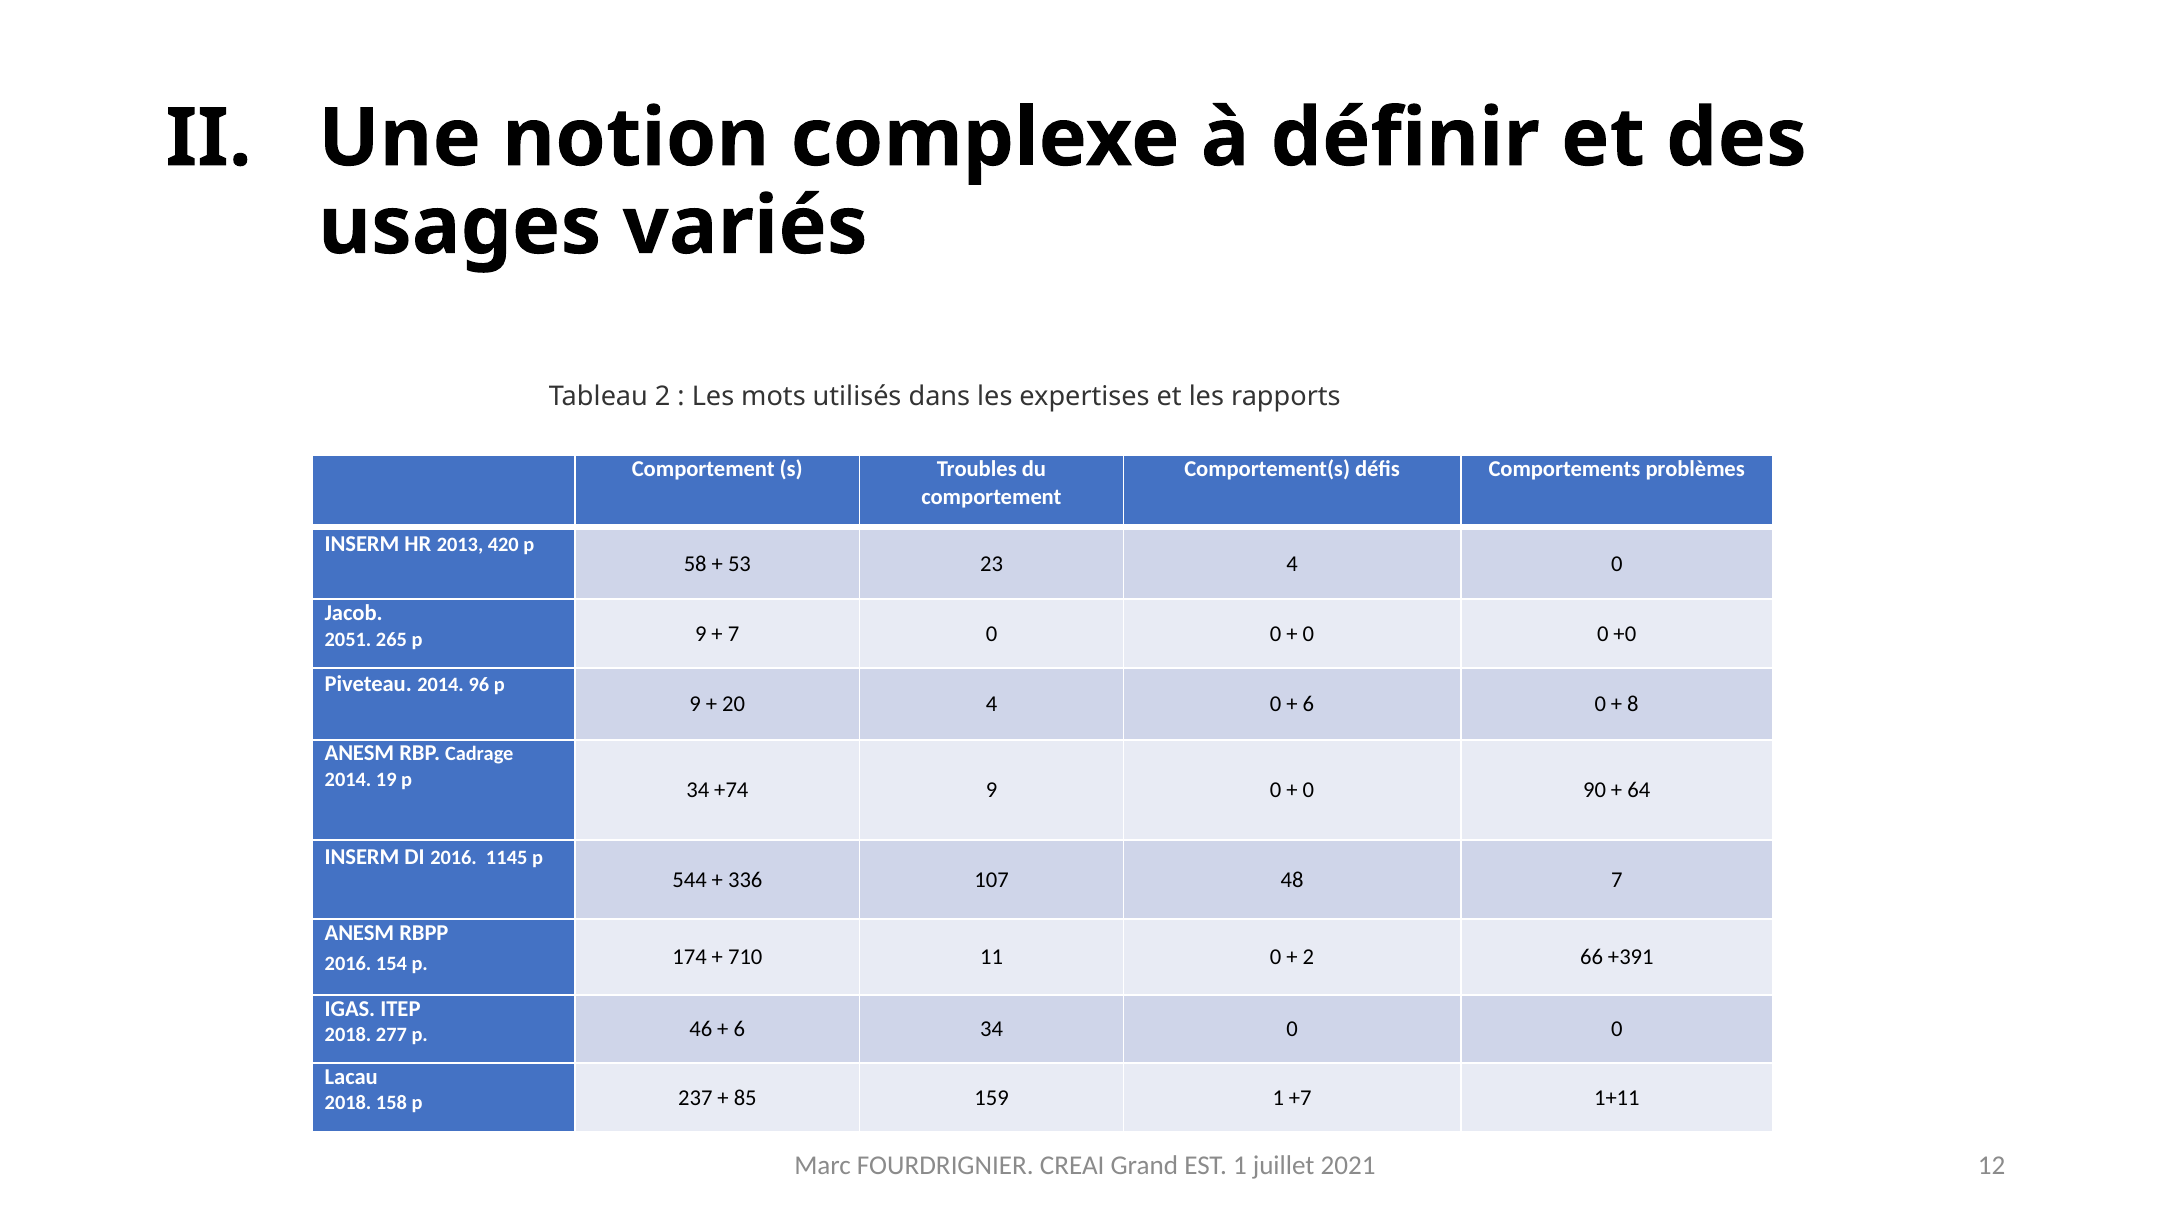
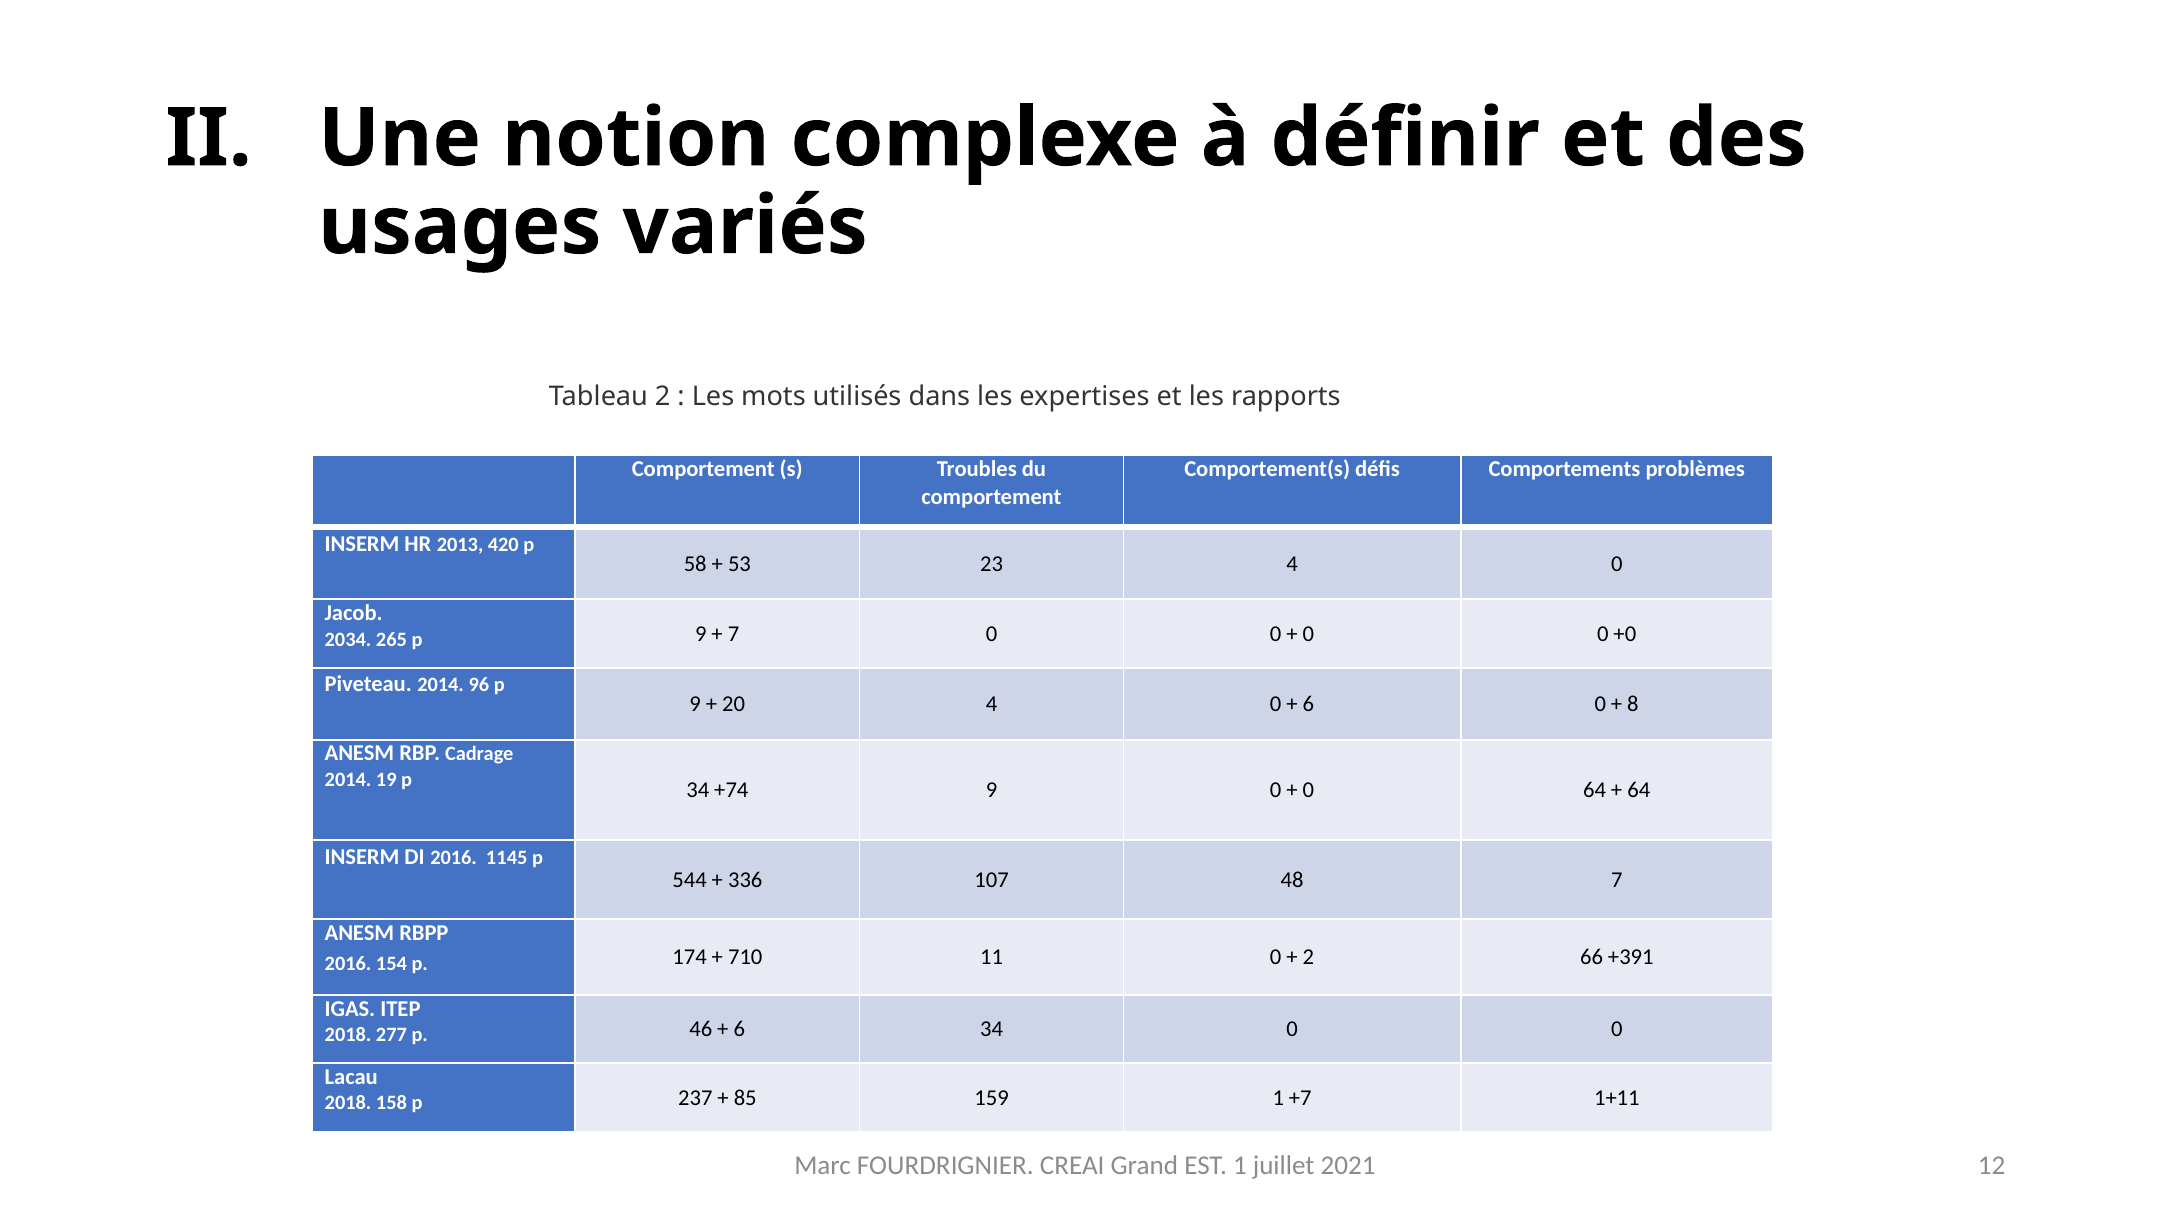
2051: 2051 -> 2034
0 90: 90 -> 64
